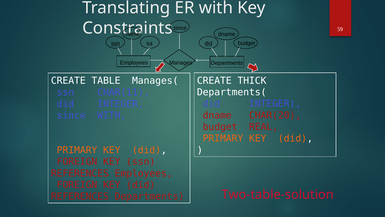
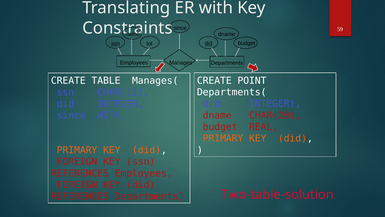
THICK: THICK -> POINT
